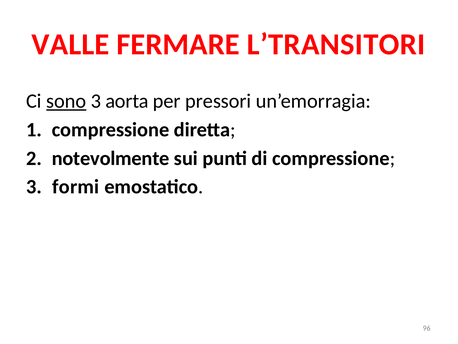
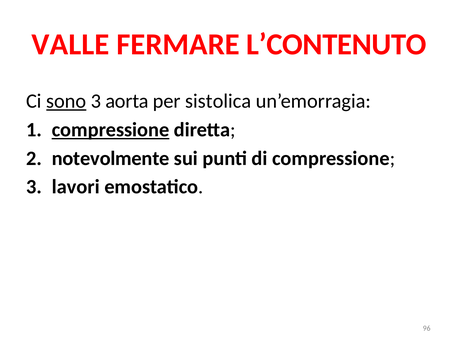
L’TRANSITORI: L’TRANSITORI -> L’CONTENUTO
pressori: pressori -> sistolica
compressione at (111, 130) underline: none -> present
formi: formi -> lavori
